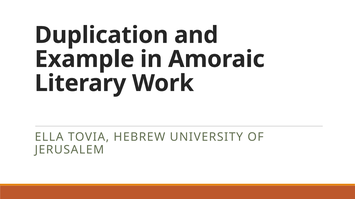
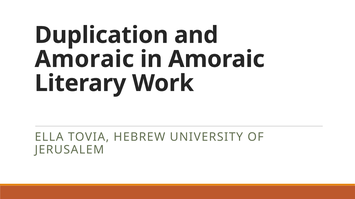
Example at (85, 59): Example -> Amoraic
